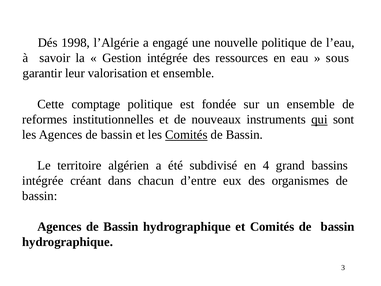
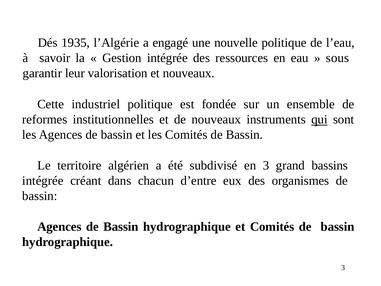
1998: 1998 -> 1935
et ensemble: ensemble -> nouveaux
comptage: comptage -> industriel
Comités at (186, 135) underline: present -> none
en 4: 4 -> 3
